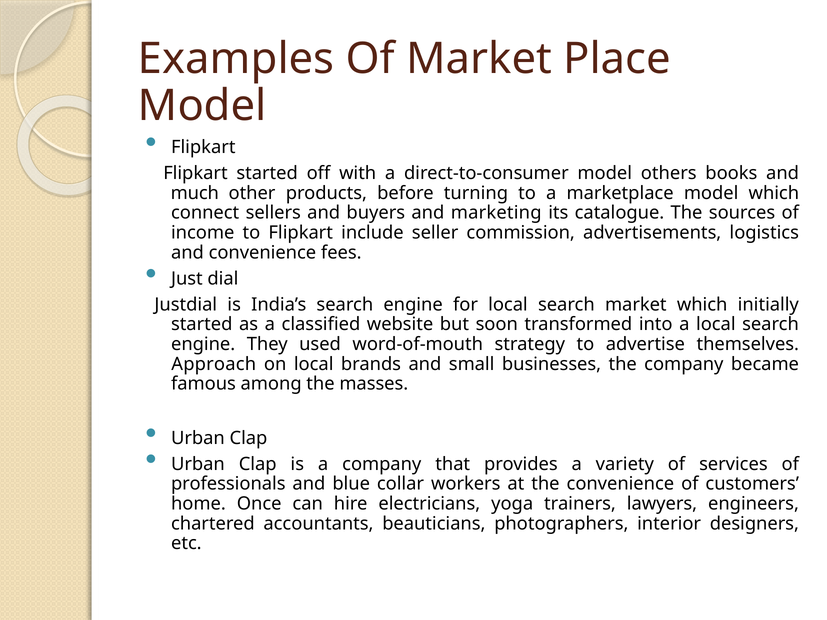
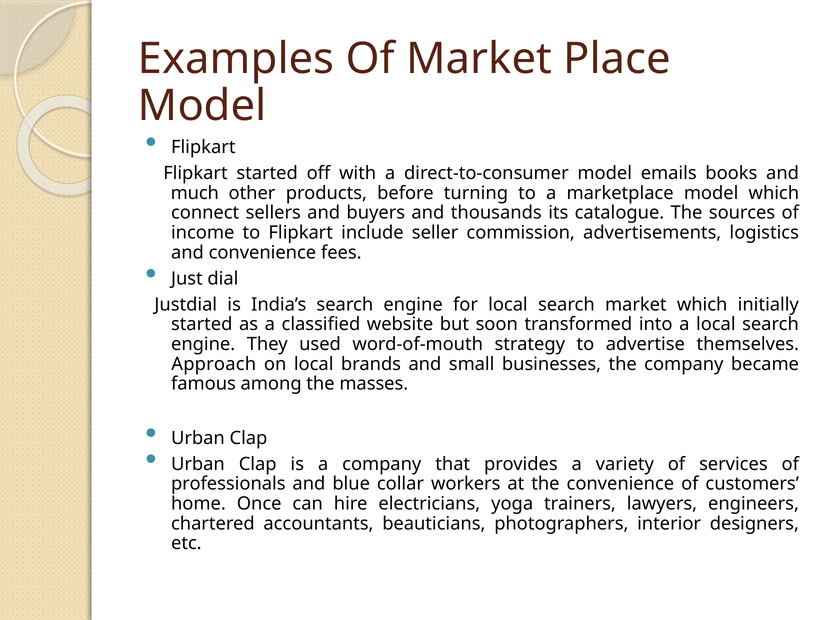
others: others -> emails
marketing: marketing -> thousands
